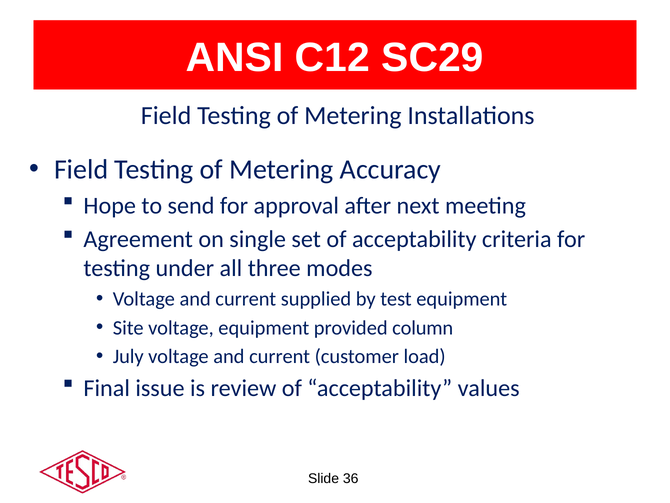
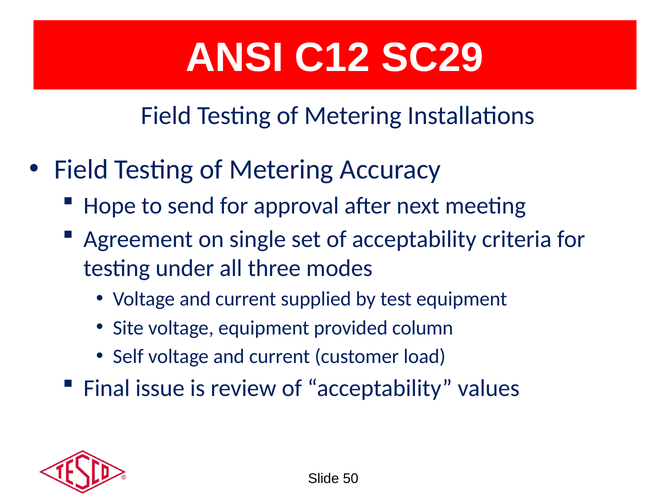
July: July -> Self
36: 36 -> 50
